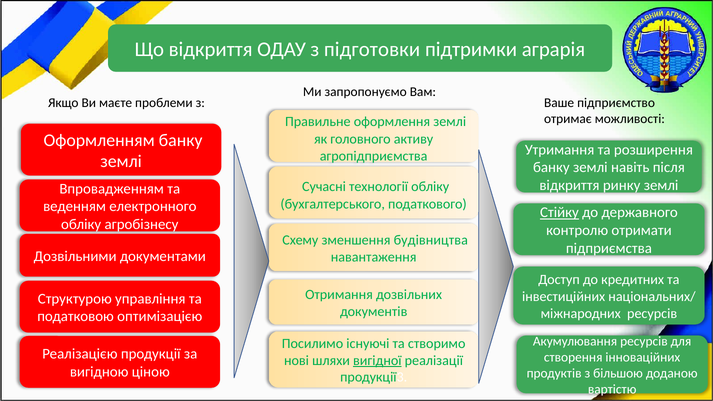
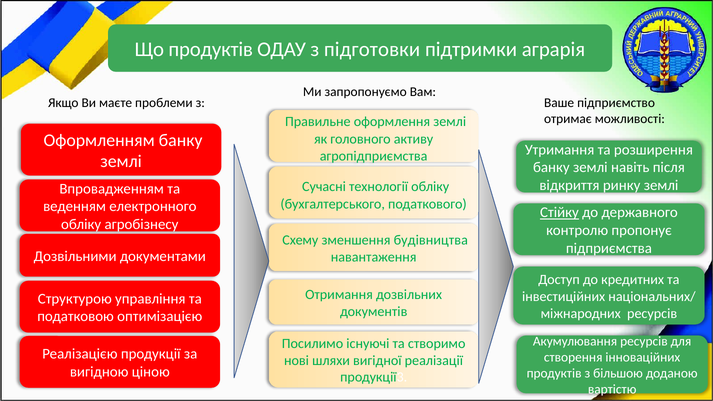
Що відкриття: відкриття -> продуктів
отримати: отримати -> пропонує
вигідної underline: present -> none
